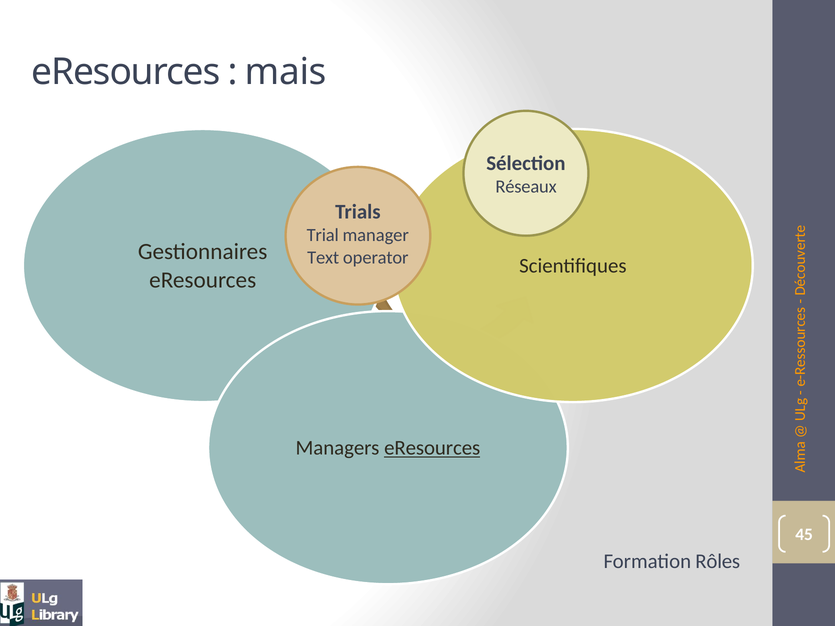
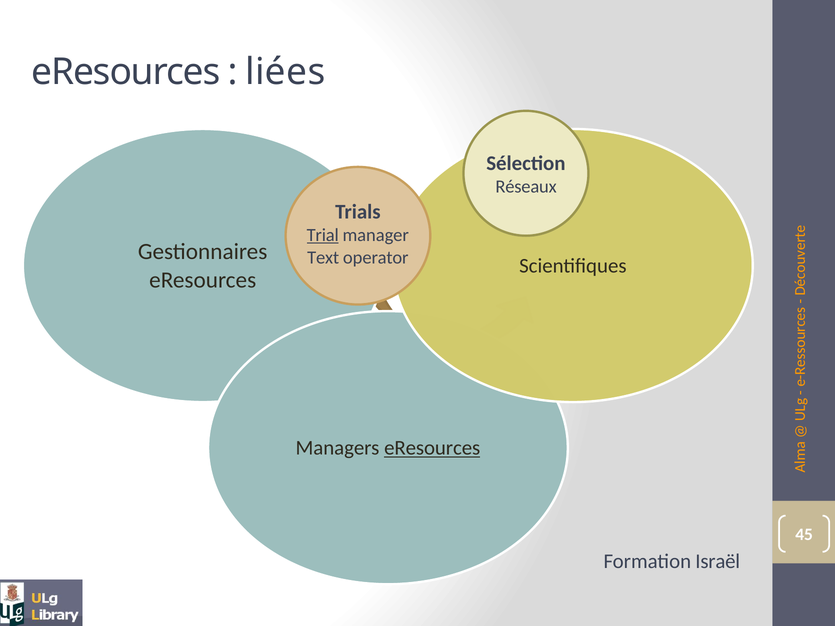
mais: mais -> liées
Trial underline: none -> present
Rôles: Rôles -> Israël
